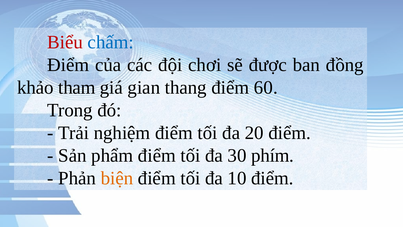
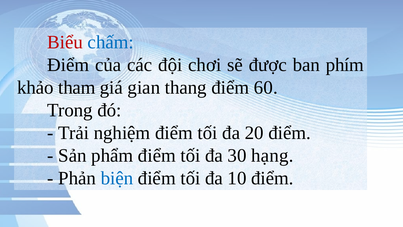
đồng: đồng -> phím
phím: phím -> hạng
biện colour: orange -> blue
